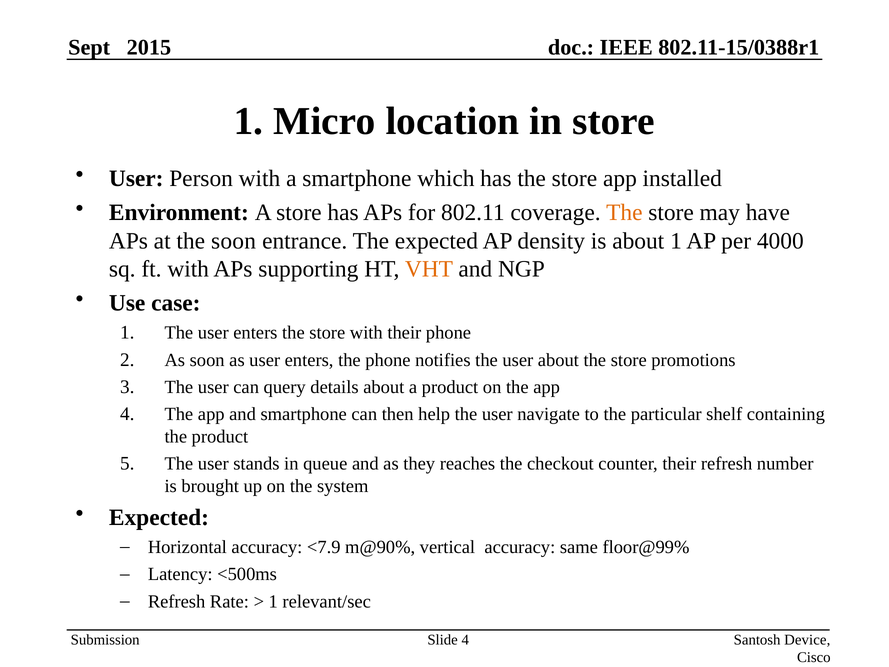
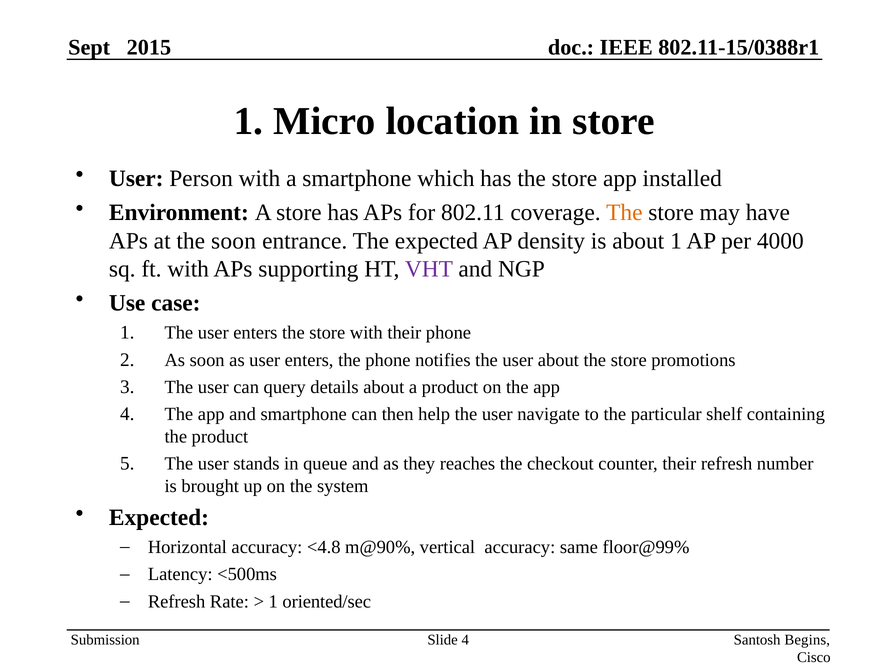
VHT colour: orange -> purple
<7.9: <7.9 -> <4.8
relevant/sec: relevant/sec -> oriented/sec
Device: Device -> Begins
